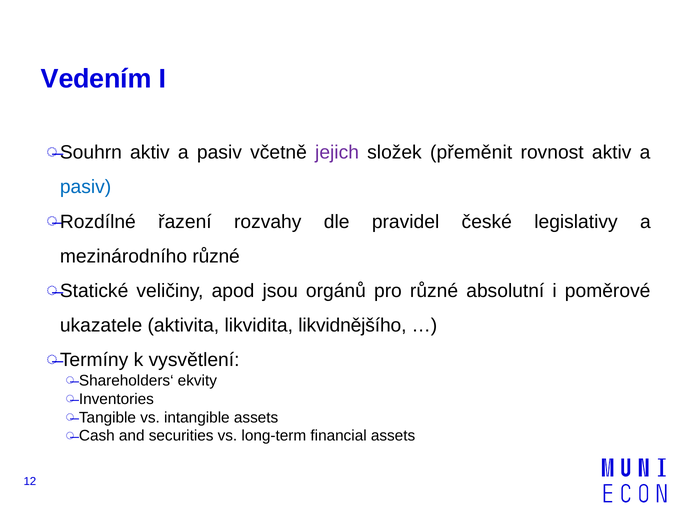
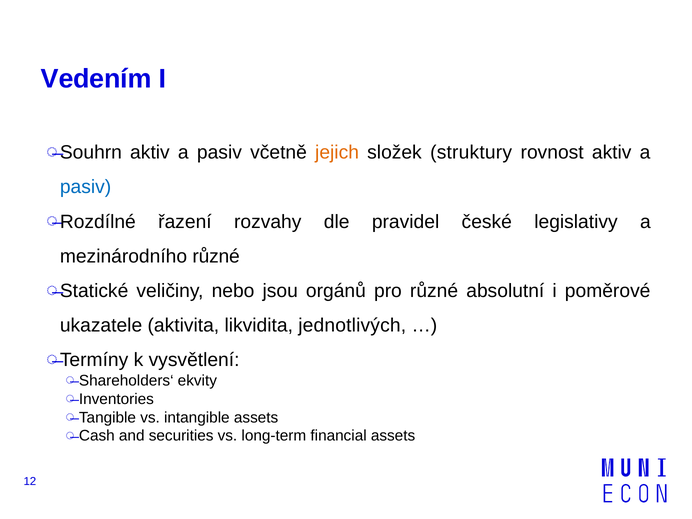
jejich colour: purple -> orange
přeměnit: přeměnit -> struktury
apod: apod -> nebo
likvidnějšího: likvidnějšího -> jednotlivých
